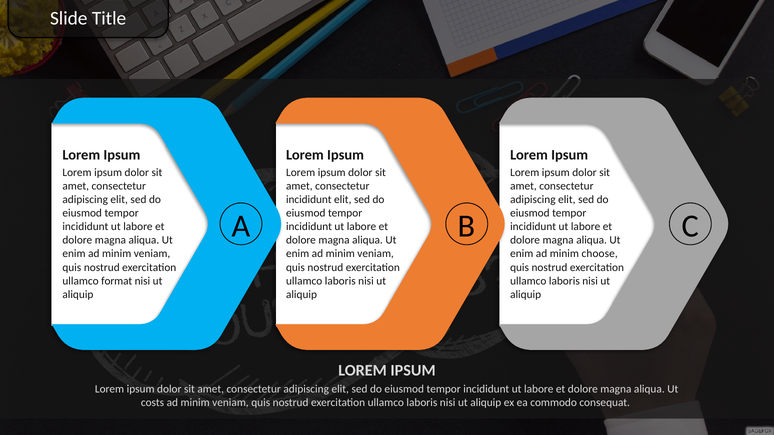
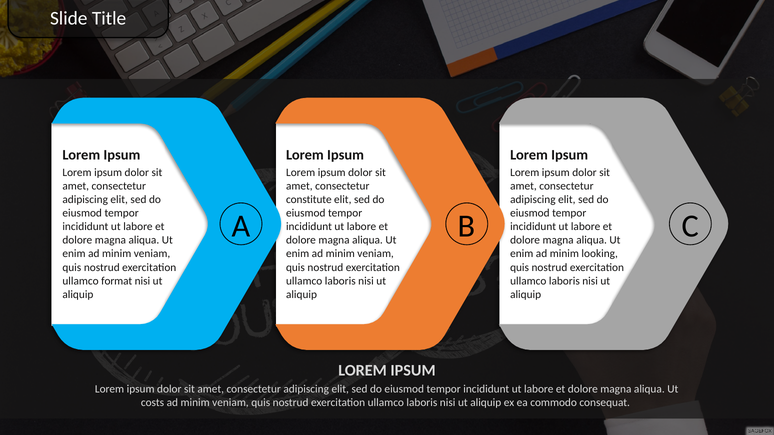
incididunt at (309, 200): incididunt -> constitute
choose: choose -> looking
